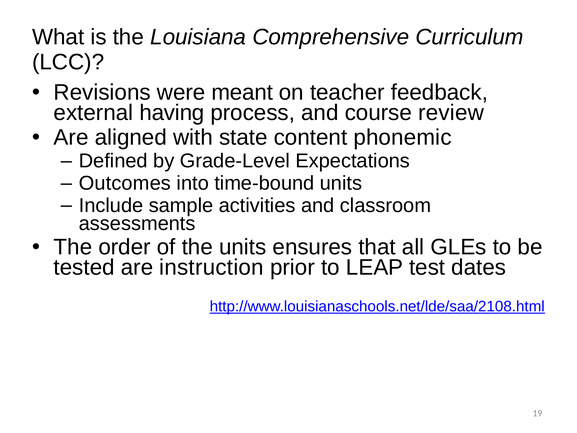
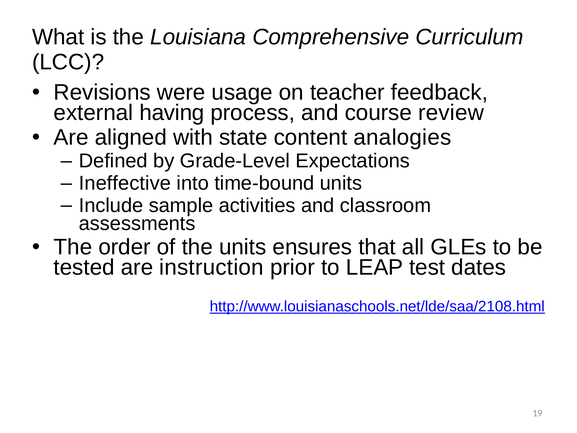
meant: meant -> usage
phonemic: phonemic -> analogies
Outcomes: Outcomes -> Ineffective
